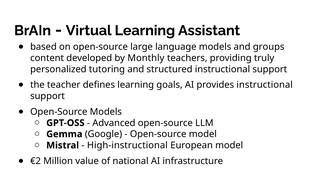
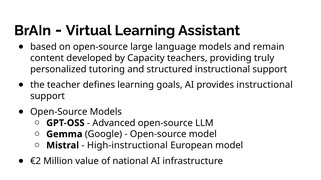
groups: groups -> remain
Monthly: Monthly -> Capacity
